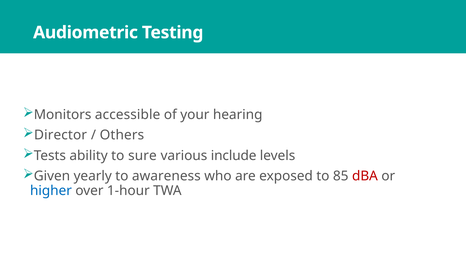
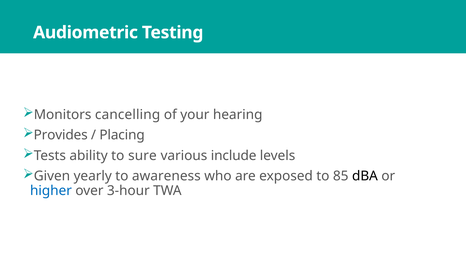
accessible: accessible -> cancelling
Director: Director -> Provides
Others: Others -> Placing
dBA colour: red -> black
1-hour: 1-hour -> 3-hour
